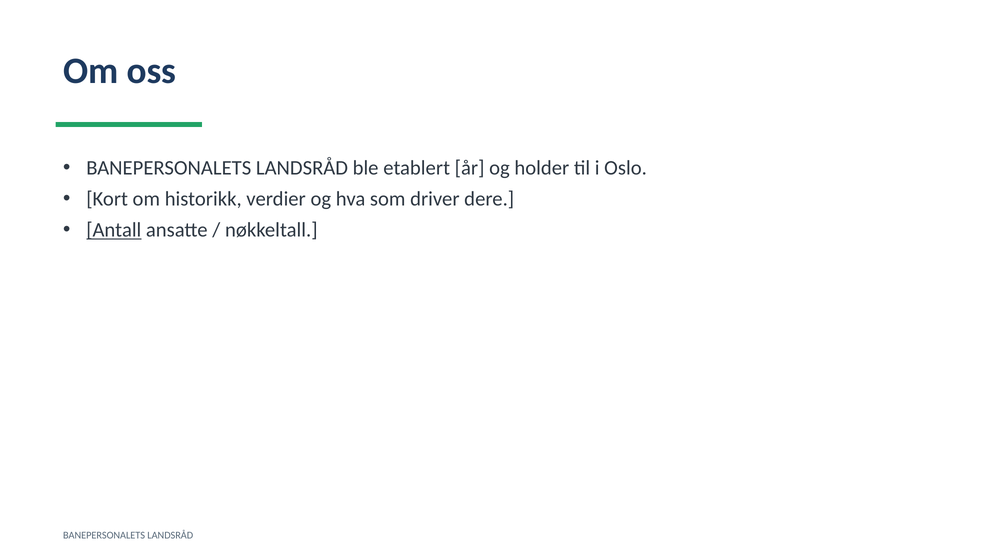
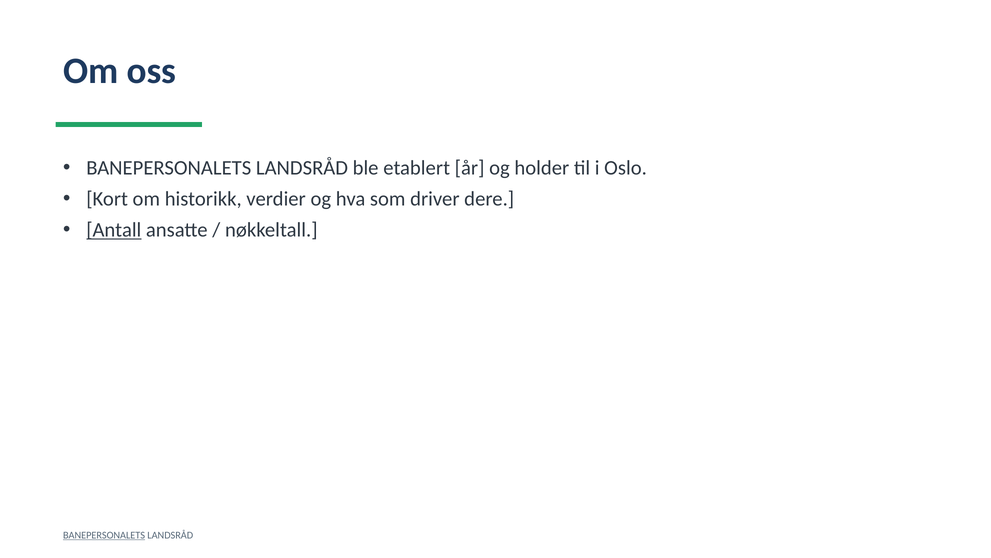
BANEPERSONALETS at (104, 535) underline: none -> present
